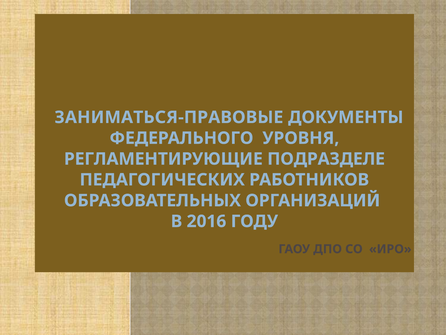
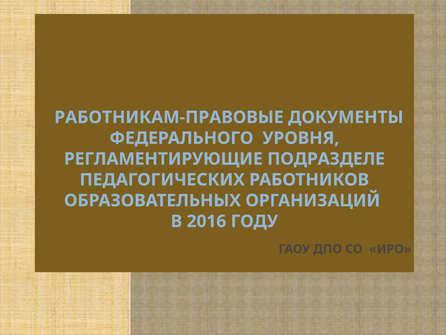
ЗАНИМАТЬСЯ-ПРАВОВЫЕ: ЗАНИМАТЬСЯ-ПРАВОВЫЕ -> РАБОТНИКАМ-ПРАВОВЫЕ
